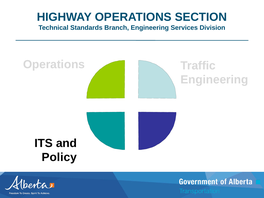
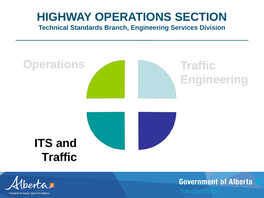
Policy at (59, 157): Policy -> Traffic
